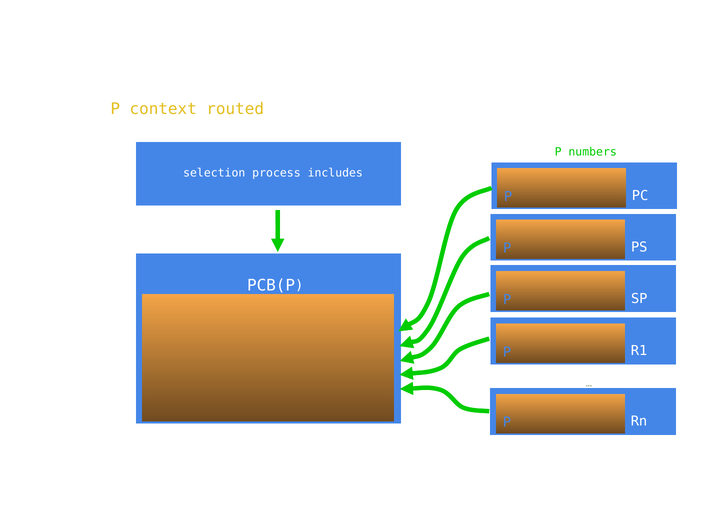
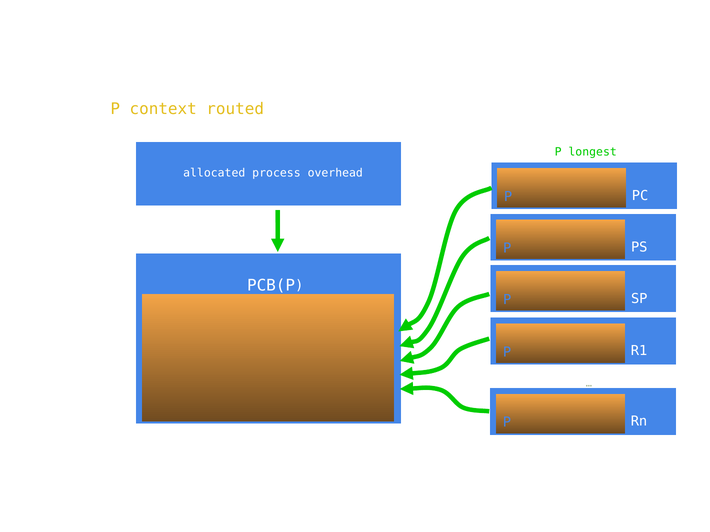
numbers: numbers -> longest
selection: selection -> allocated
includes: includes -> overhead
